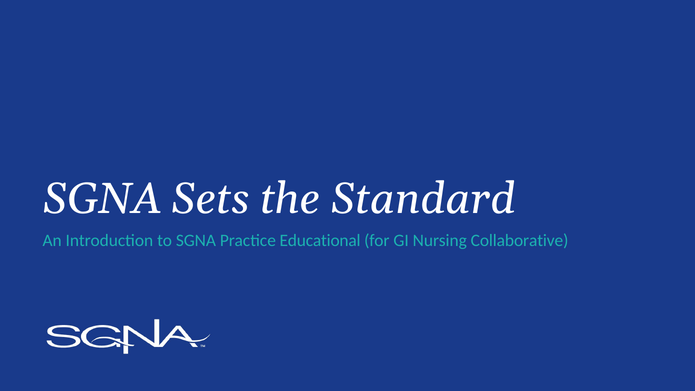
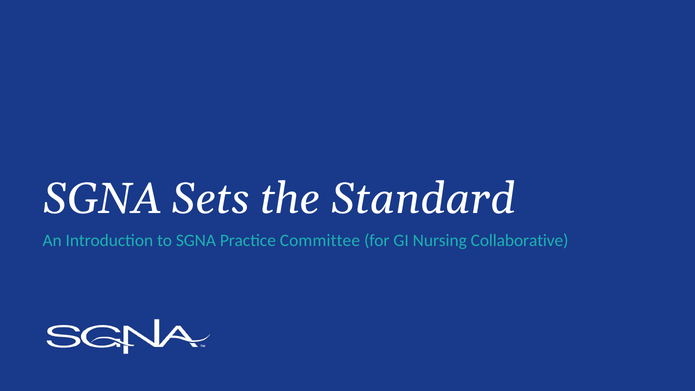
Educational: Educational -> Committee
